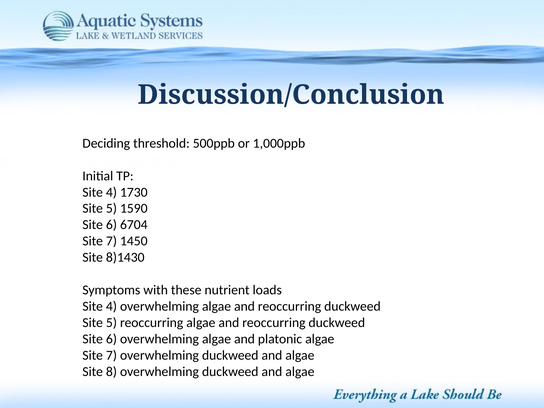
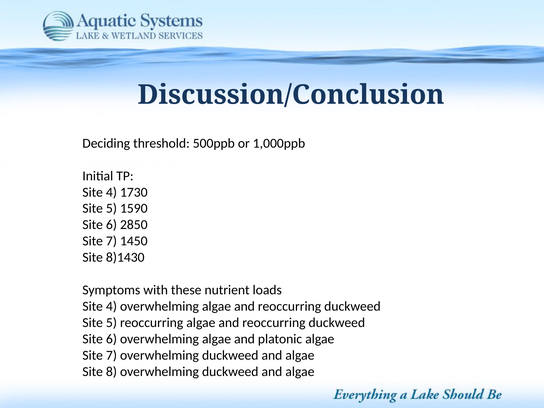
6704: 6704 -> 2850
